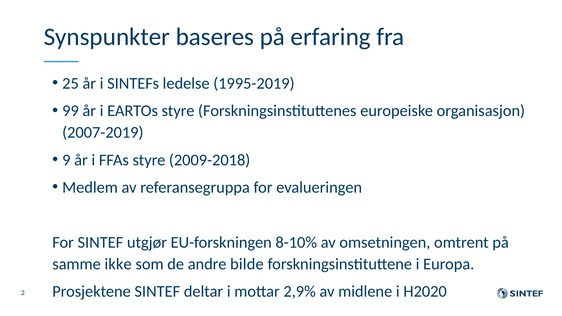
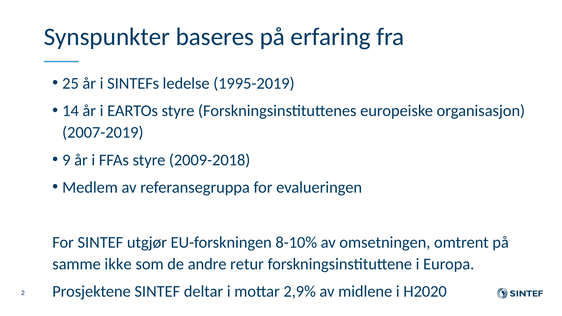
99: 99 -> 14
bilde: bilde -> retur
